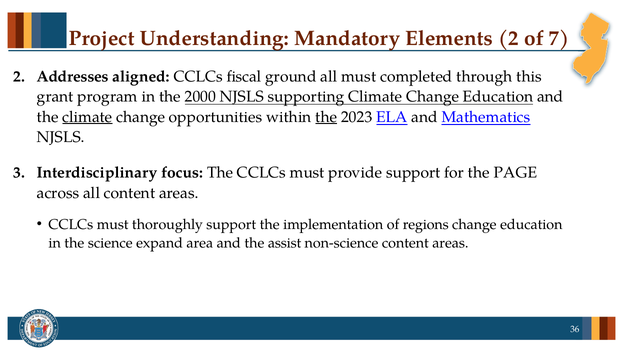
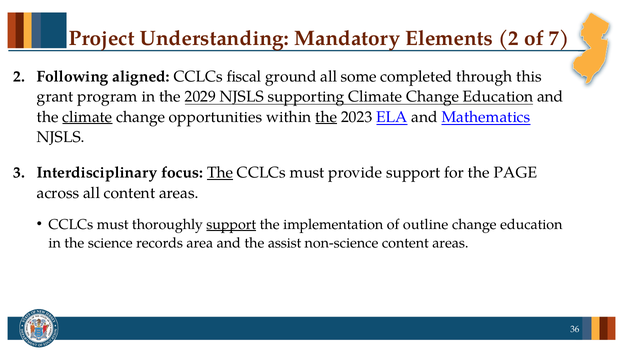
Addresses: Addresses -> Following
all must: must -> some
2000: 2000 -> 2029
The at (220, 173) underline: none -> present
support at (231, 225) underline: none -> present
regions: regions -> outline
expand: expand -> records
